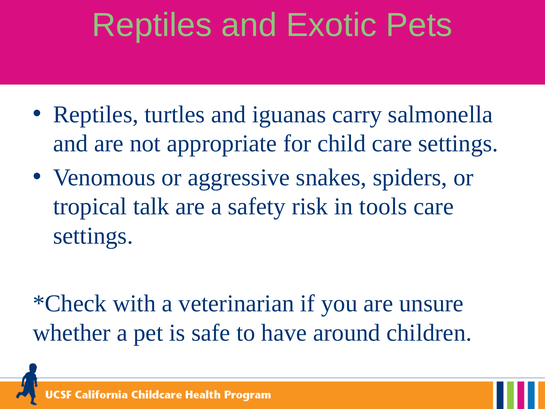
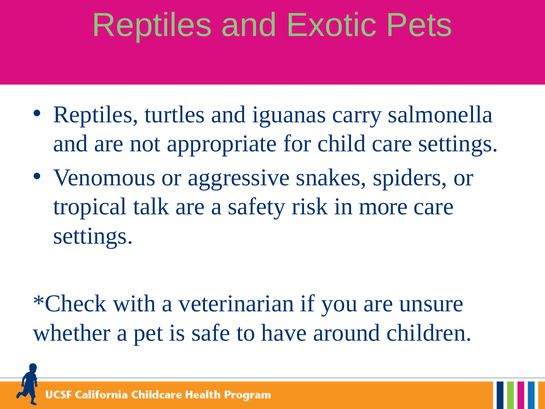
tools: tools -> more
